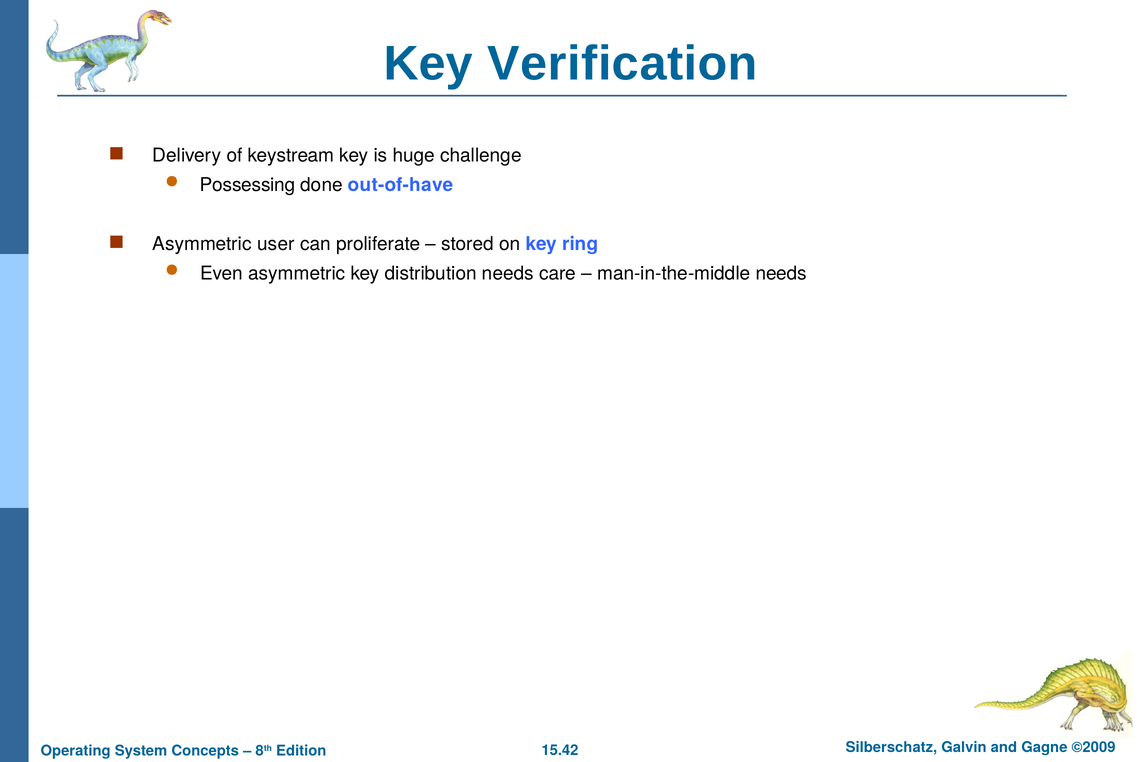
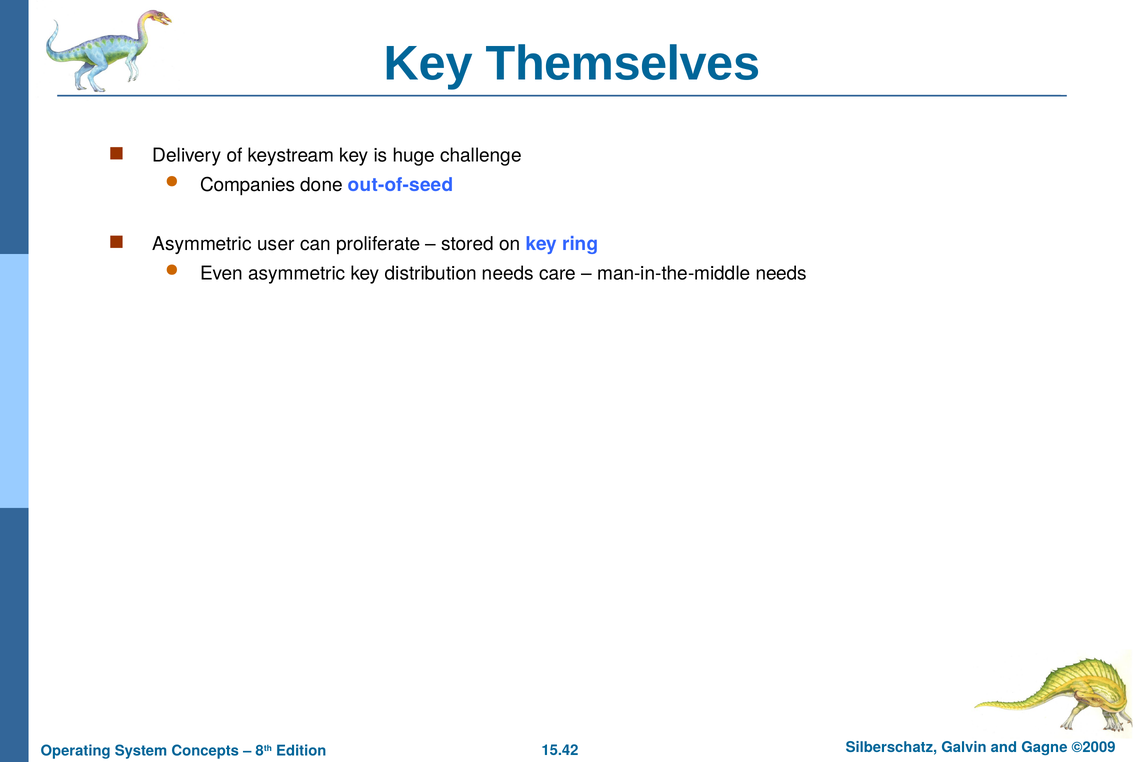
Verification: Verification -> Themselves
Possessing: Possessing -> Companies
out-of-have: out-of-have -> out-of-seed
